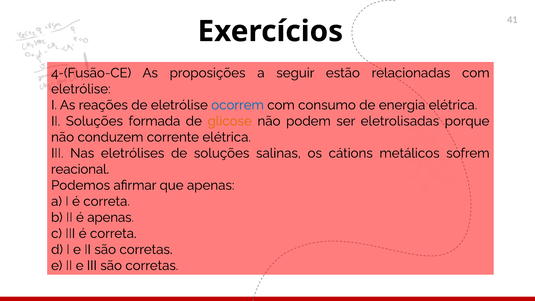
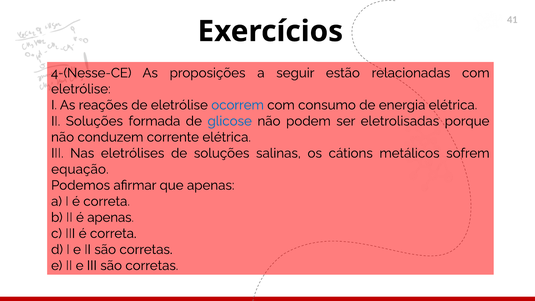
4-(Fusão-CE: 4-(Fusão-CE -> 4-(Nesse-CE
glicose colour: orange -> blue
reacional: reacional -> equação
